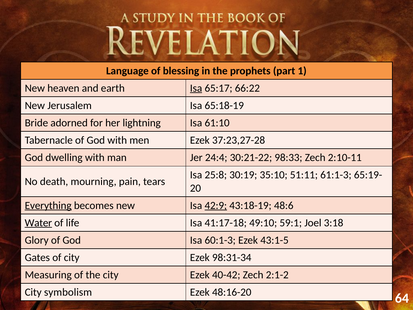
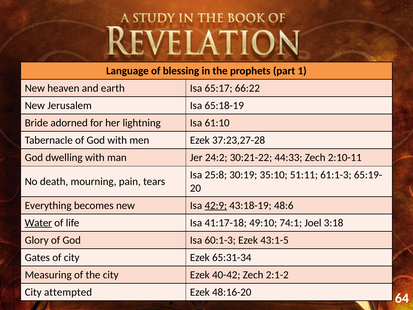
Isa at (196, 88) underline: present -> none
24:4: 24:4 -> 24:2
98:33: 98:33 -> 44:33
Everything underline: present -> none
59:1: 59:1 -> 74:1
98:31-34: 98:31-34 -> 65:31-34
symbolism: symbolism -> attempted
